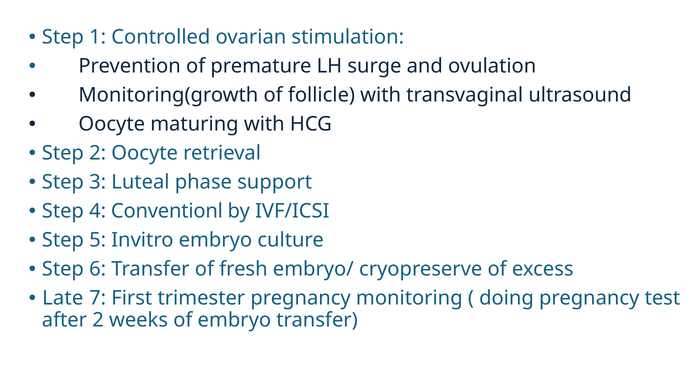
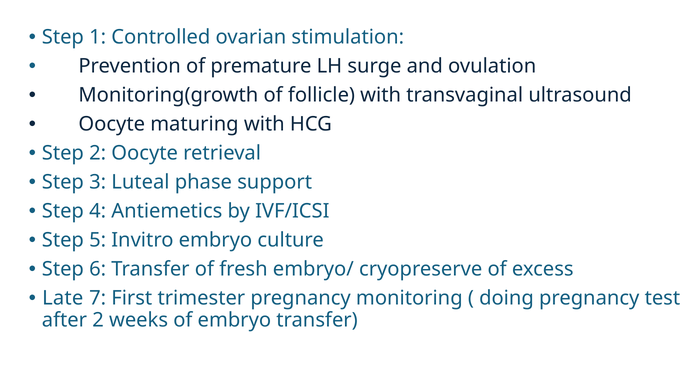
Conventionl: Conventionl -> Antiemetics
